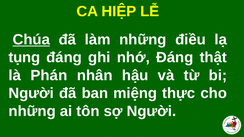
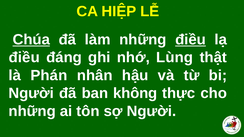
điều at (191, 40) underline: none -> present
tụng at (24, 58): tụng -> điều
nhớ Đáng: Đáng -> Lùng
miệng: miệng -> không
